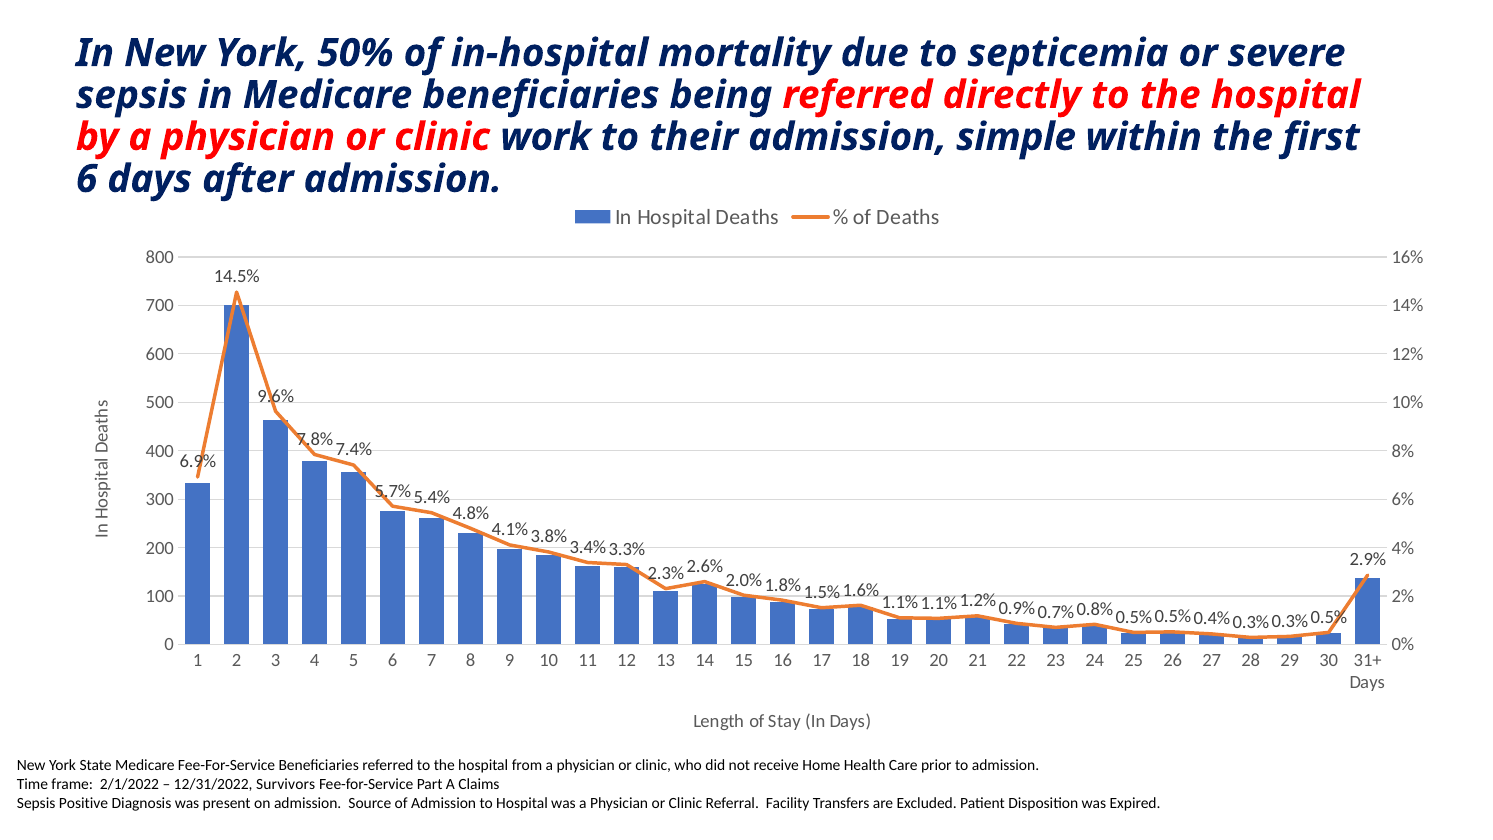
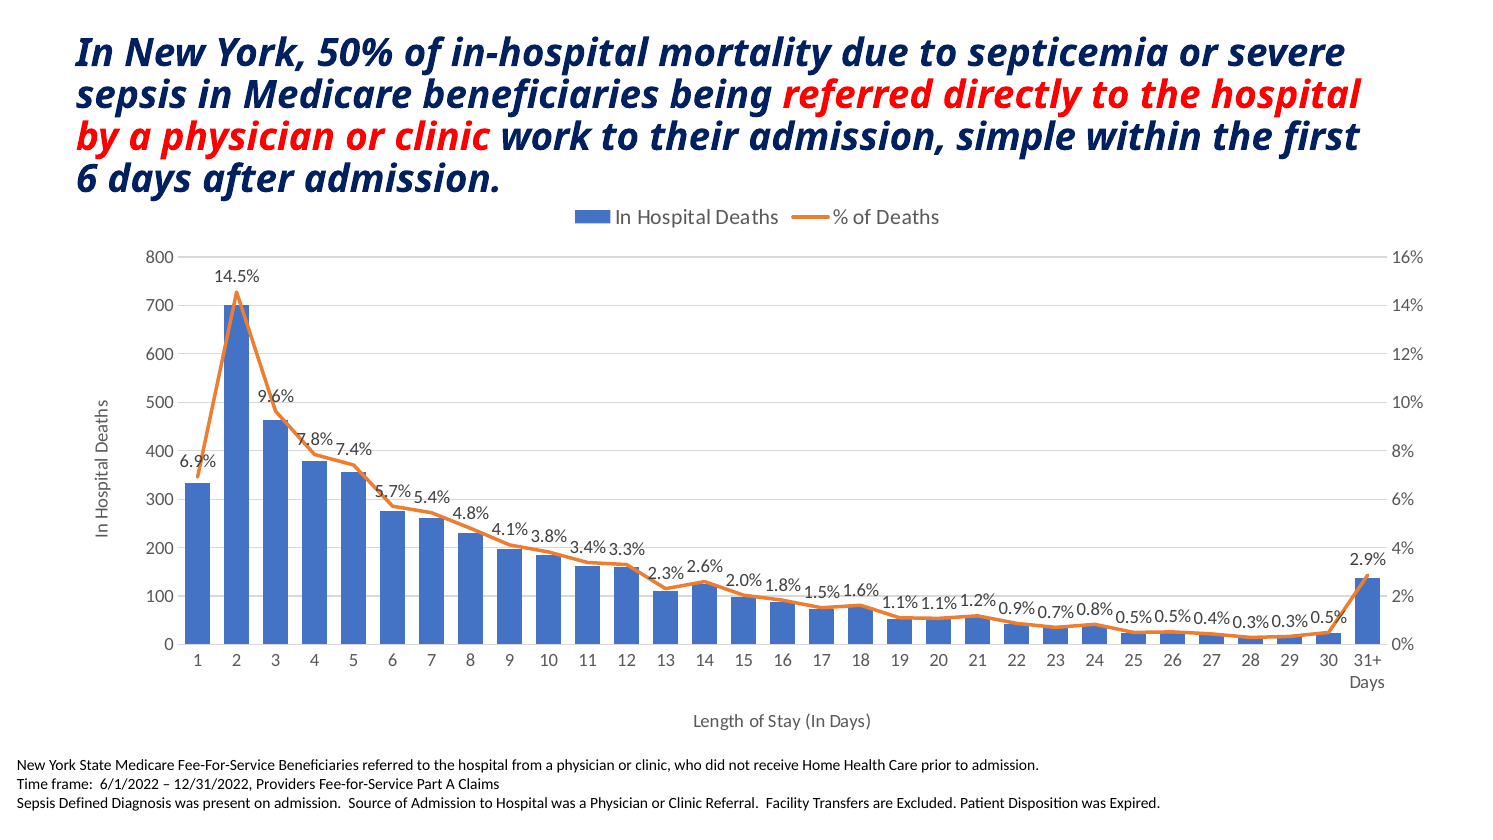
2/1/2022: 2/1/2022 -> 6/1/2022
Survivors: Survivors -> Providers
Positive: Positive -> Defined
